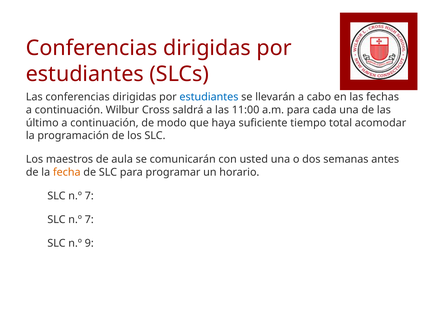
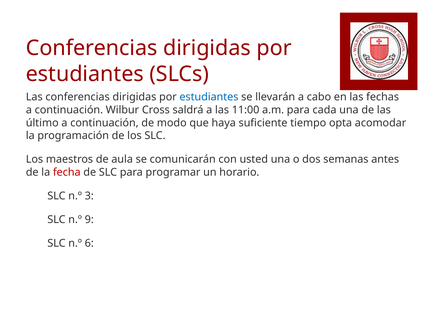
total: total -> opta
fecha colour: orange -> red
7 at (89, 196): 7 -> 3
7 at (89, 220): 7 -> 9
9: 9 -> 6
